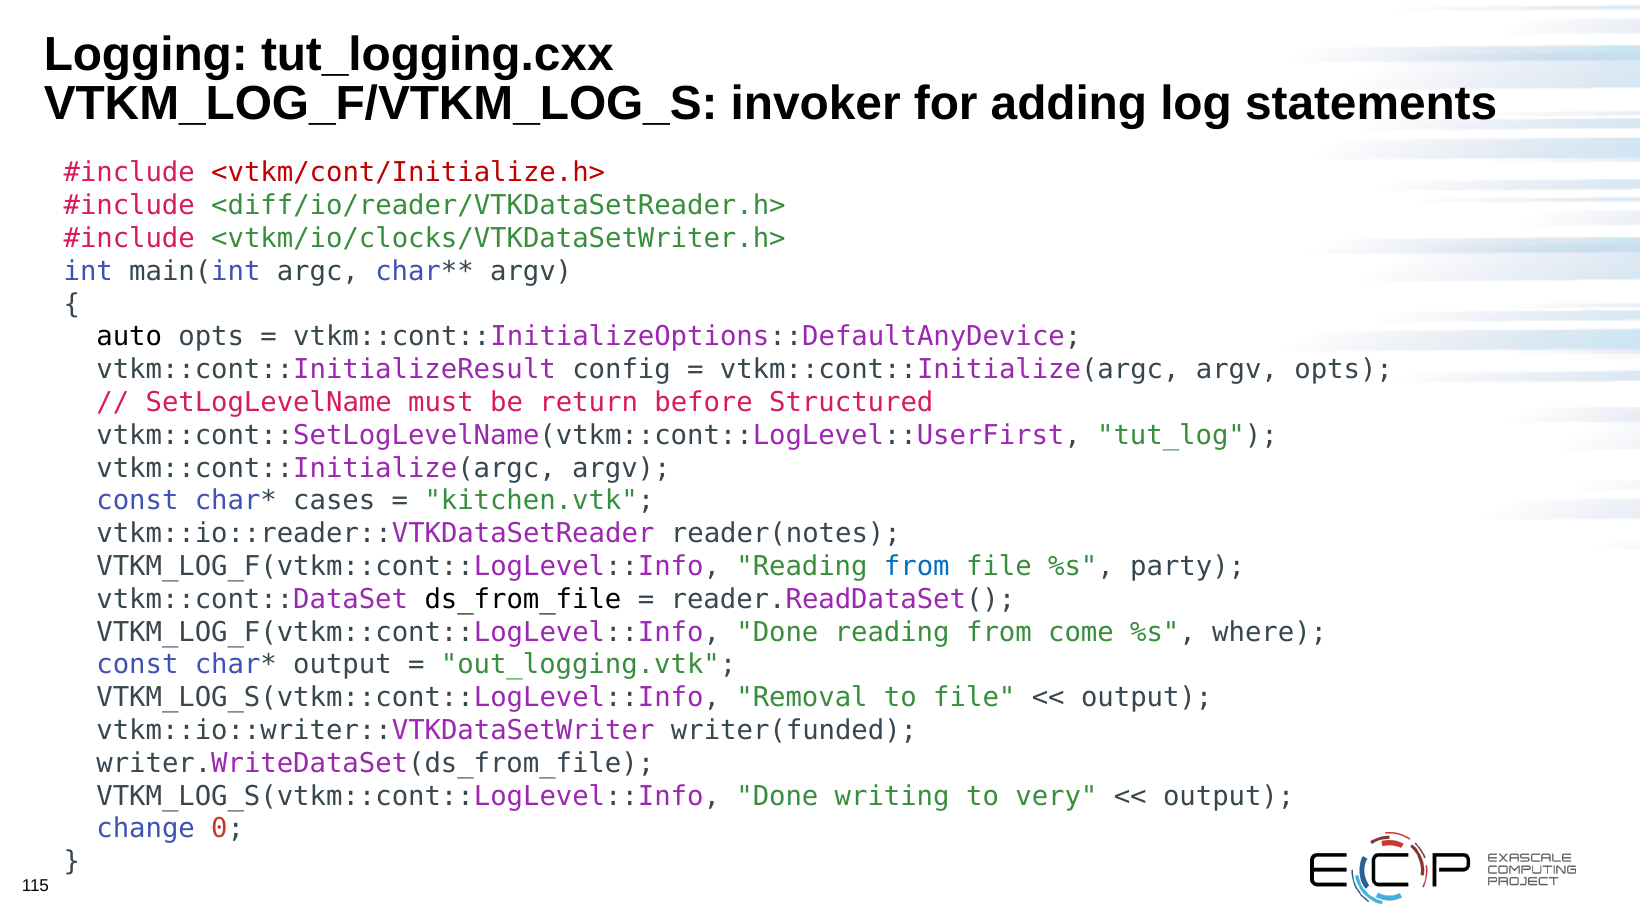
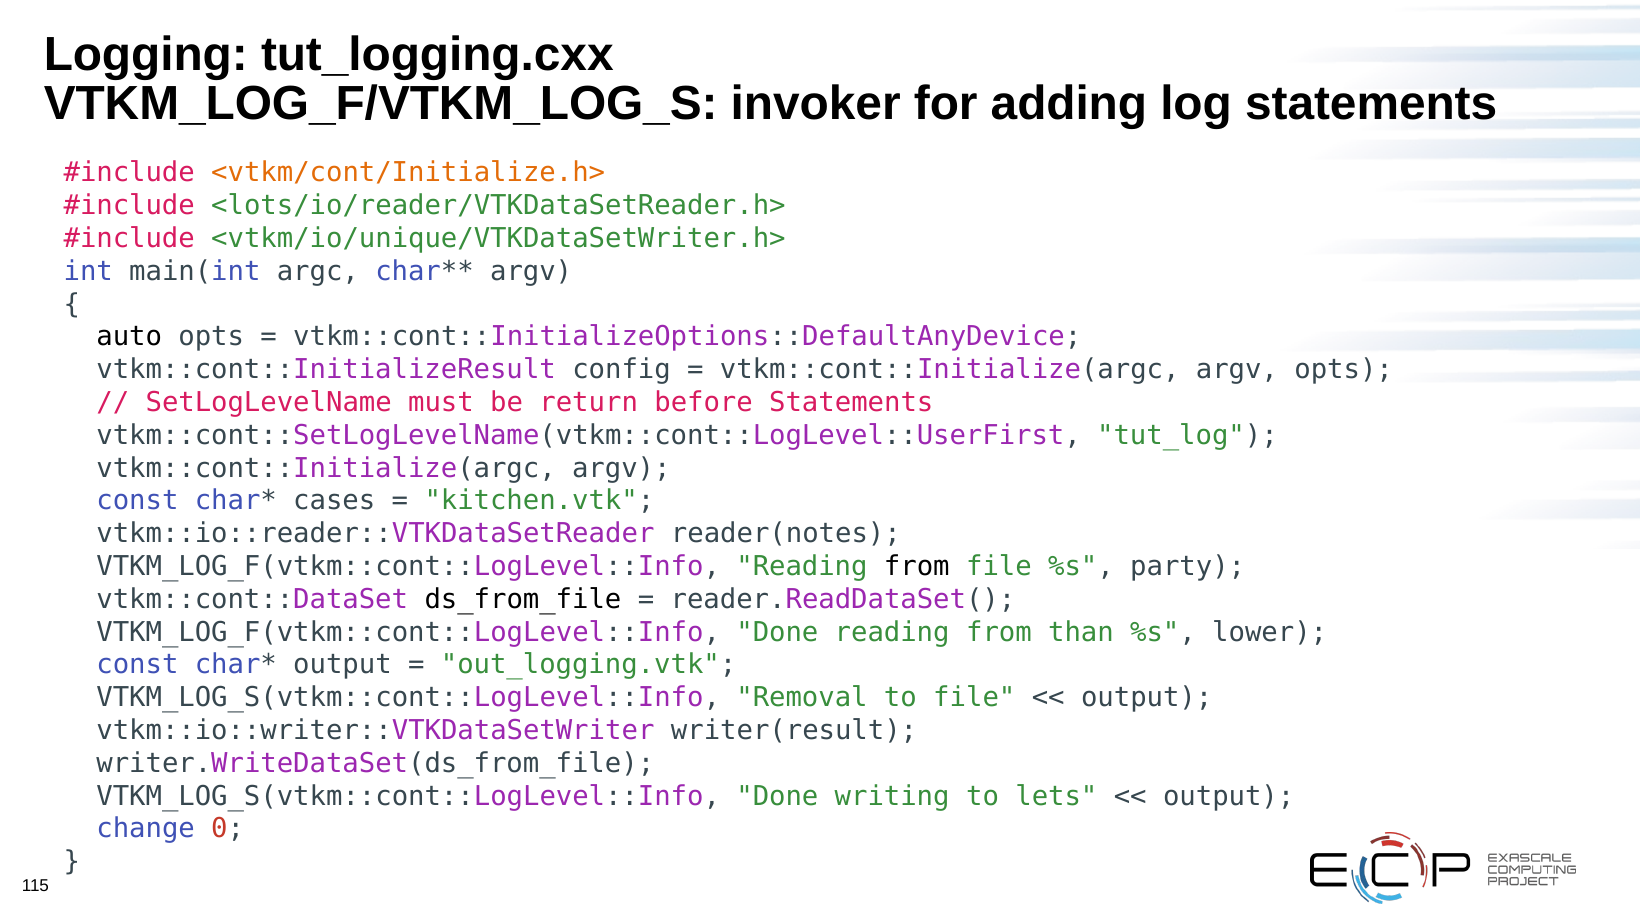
<vtkm/cont/Initialize.h> colour: red -> orange
<diff/io/reader/VTKDataSetReader.h>: <diff/io/reader/VTKDataSetReader.h> -> <lots/io/reader/VTKDataSetReader.h>
<vtkm/io/clocks/VTKDataSetWriter.h>: <vtkm/io/clocks/VTKDataSetWriter.h> -> <vtkm/io/unique/VTKDataSetWriter.h>
before Structured: Structured -> Statements
from at (917, 566) colour: blue -> black
come: come -> than
where: where -> lower
writer(funded: writer(funded -> writer(result
very: very -> lets
